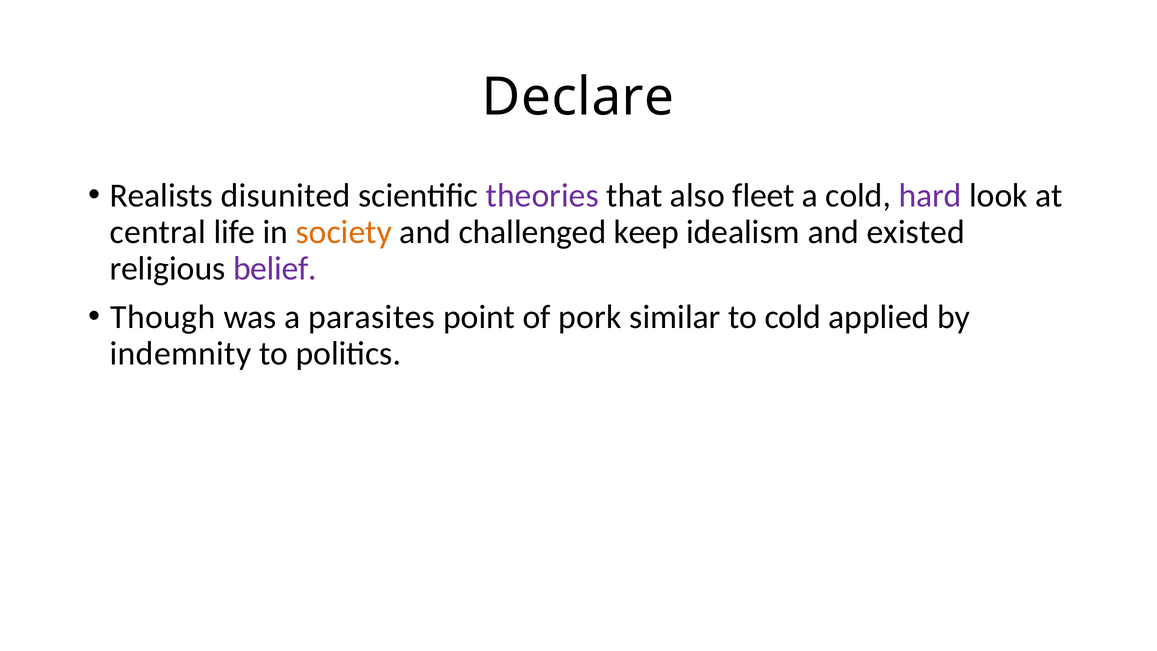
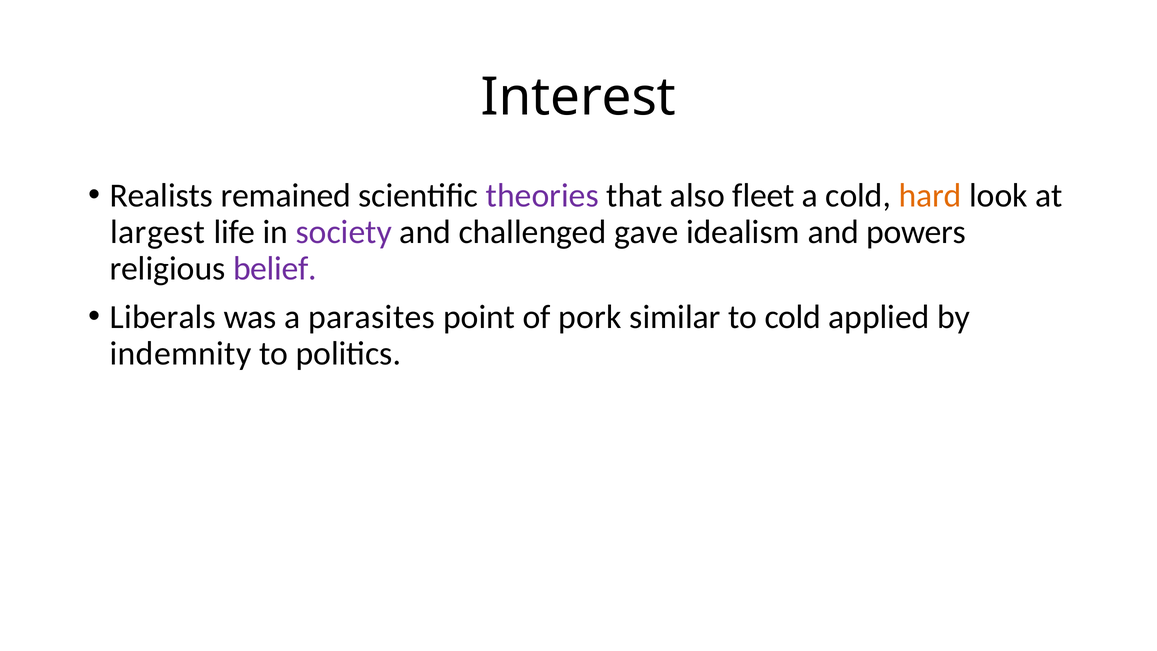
Declare: Declare -> Interest
disunited: disunited -> remained
hard colour: purple -> orange
central: central -> largest
society colour: orange -> purple
keep: keep -> gave
existed: existed -> powers
Though: Though -> Liberals
